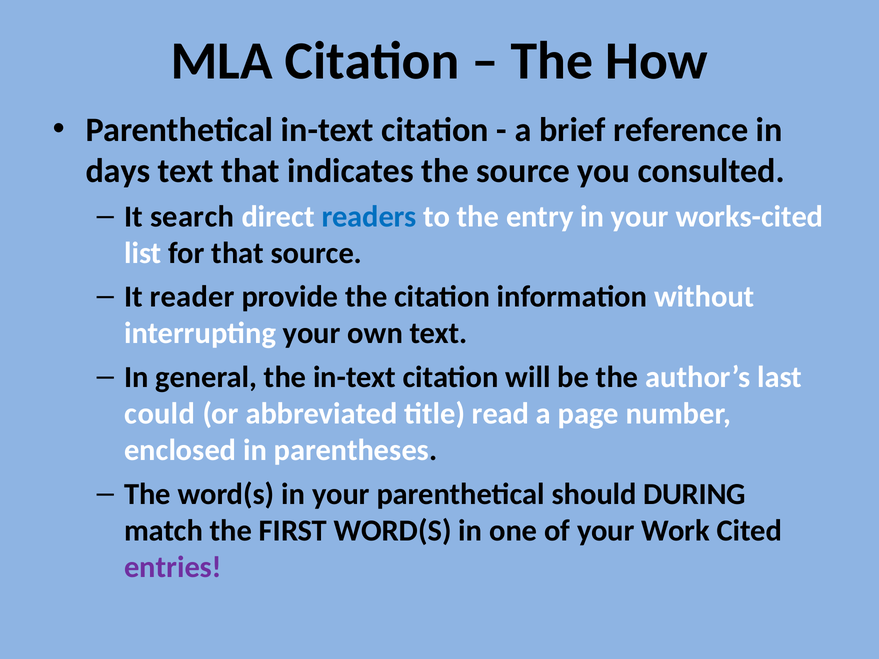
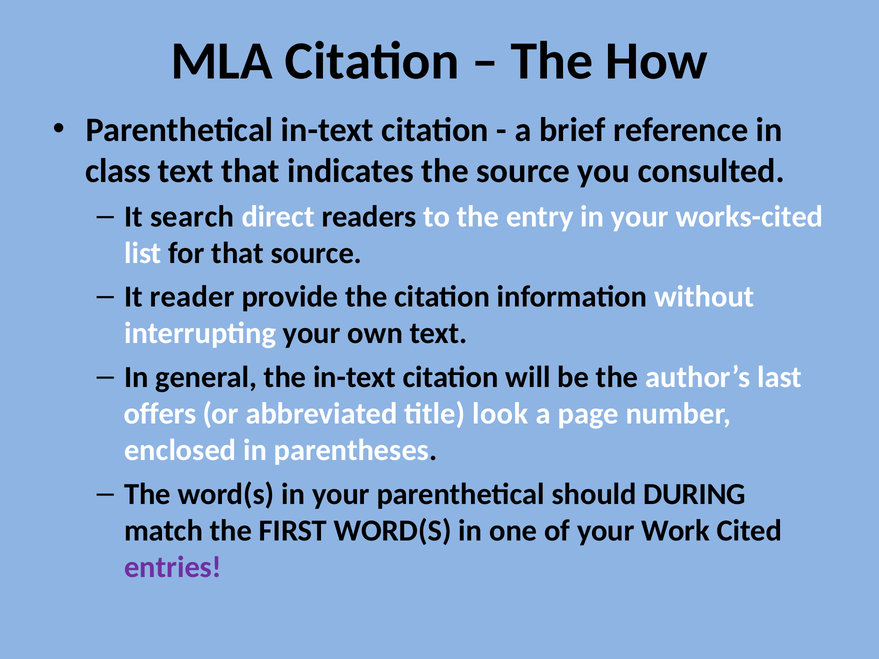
days: days -> class
readers colour: blue -> black
could: could -> offers
read: read -> look
